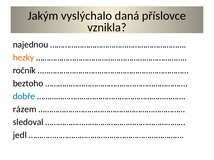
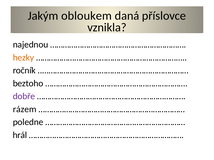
vyslýchalo: vyslýchalo -> obloukem
dobře colour: blue -> purple
sledoval: sledoval -> poledne
jedl: jedl -> hrál
